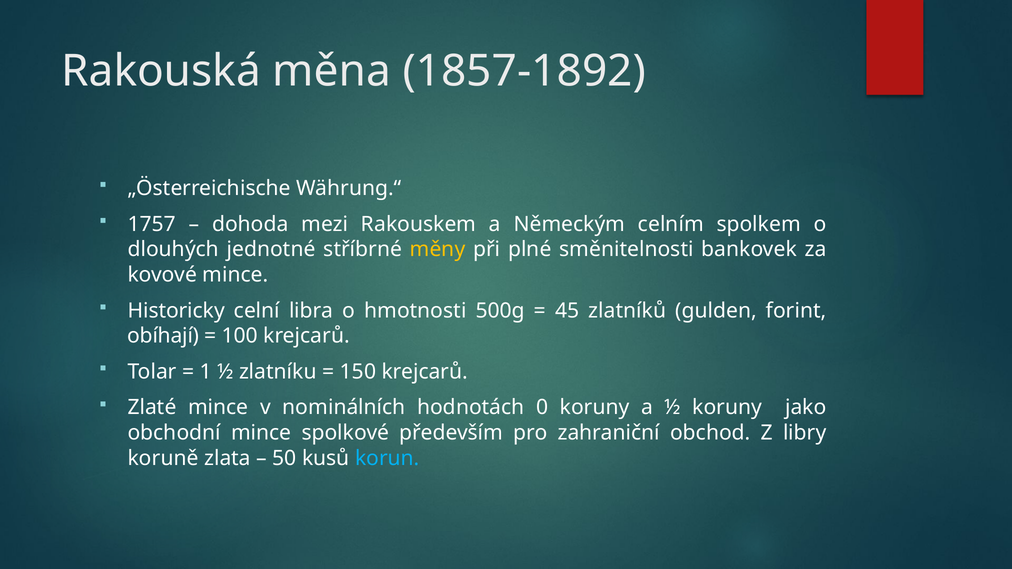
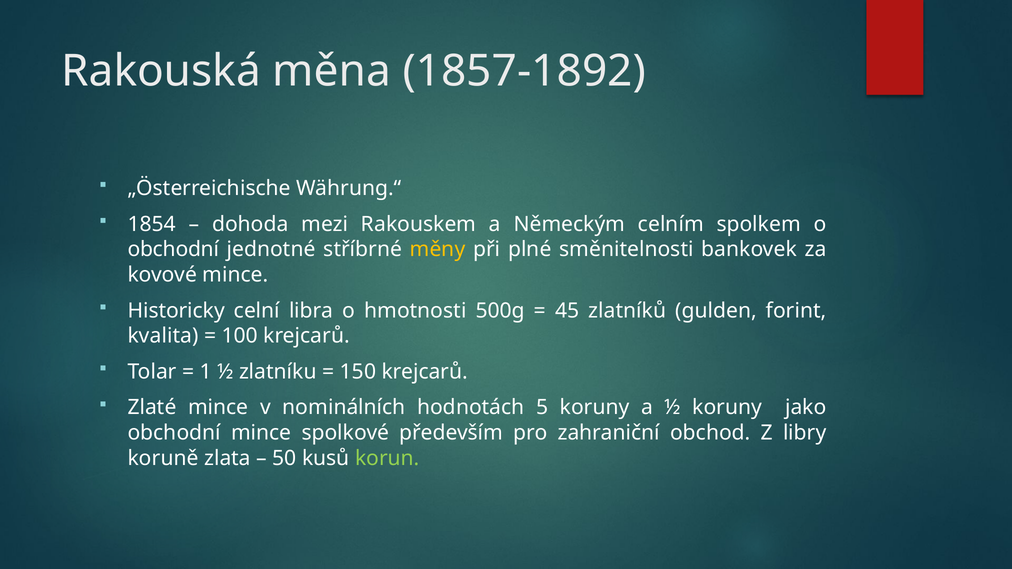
1757: 1757 -> 1854
dlouhých at (173, 250): dlouhých -> obchodní
obíhají: obíhají -> kvalita
0: 0 -> 5
korun colour: light blue -> light green
